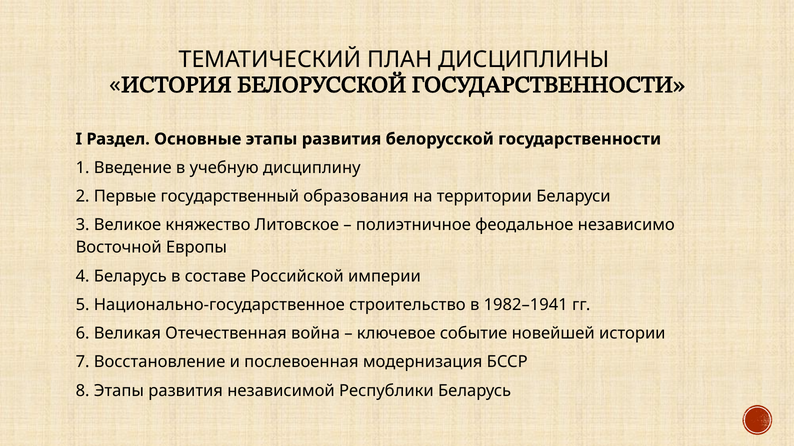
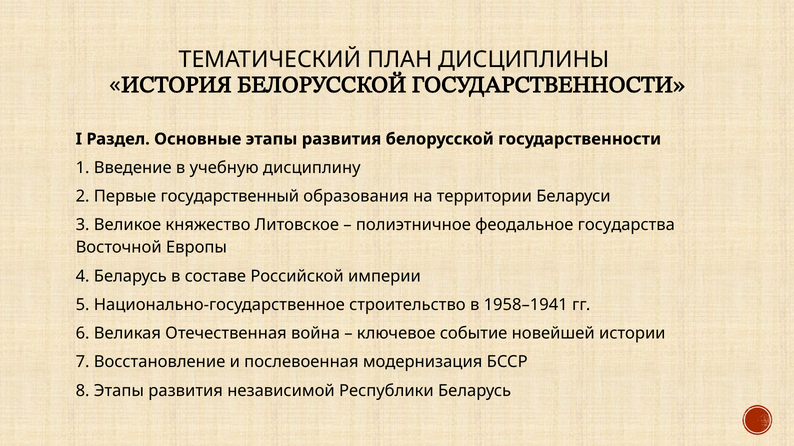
независимо: независимо -> государства
1982–1941: 1982–1941 -> 1958–1941
